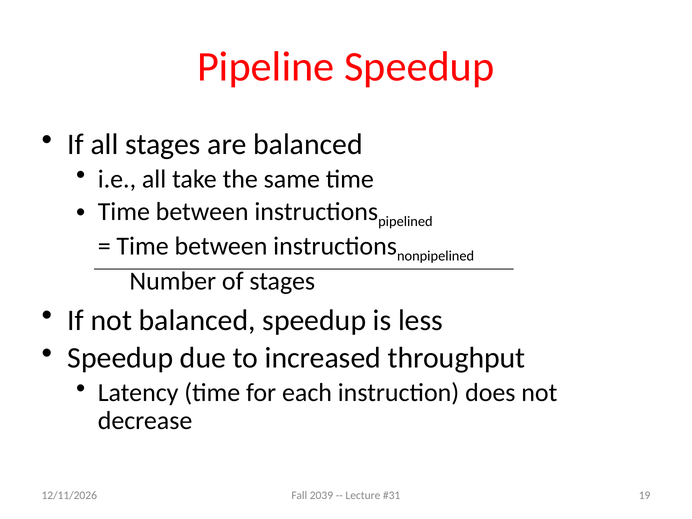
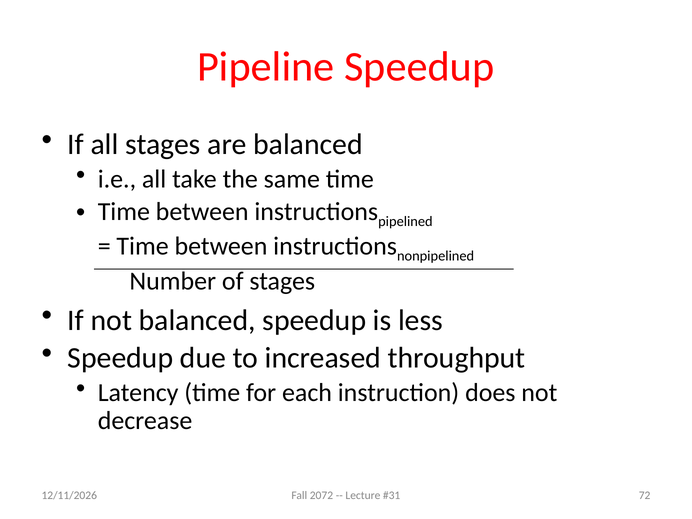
19: 19 -> 72
2039: 2039 -> 2072
